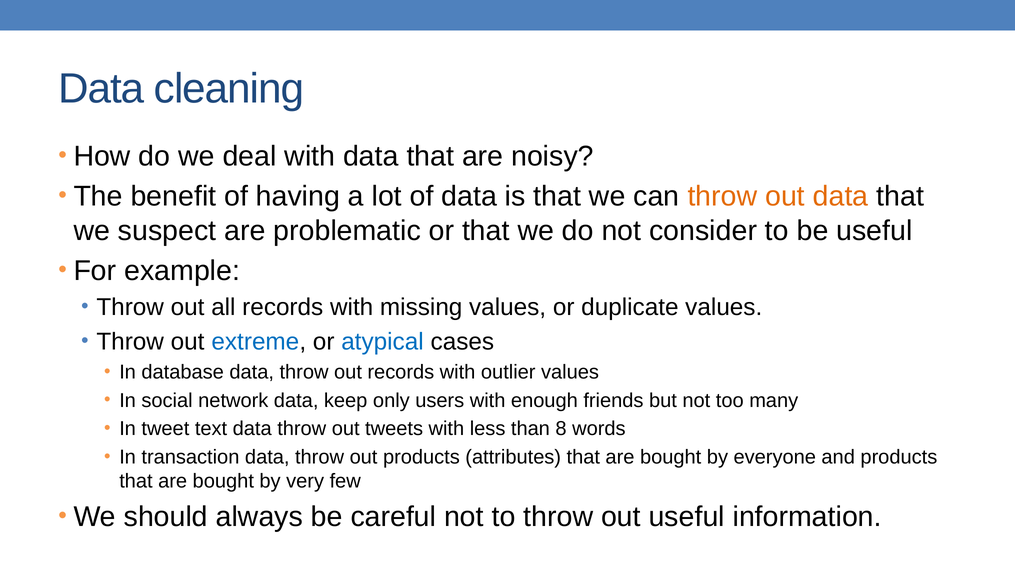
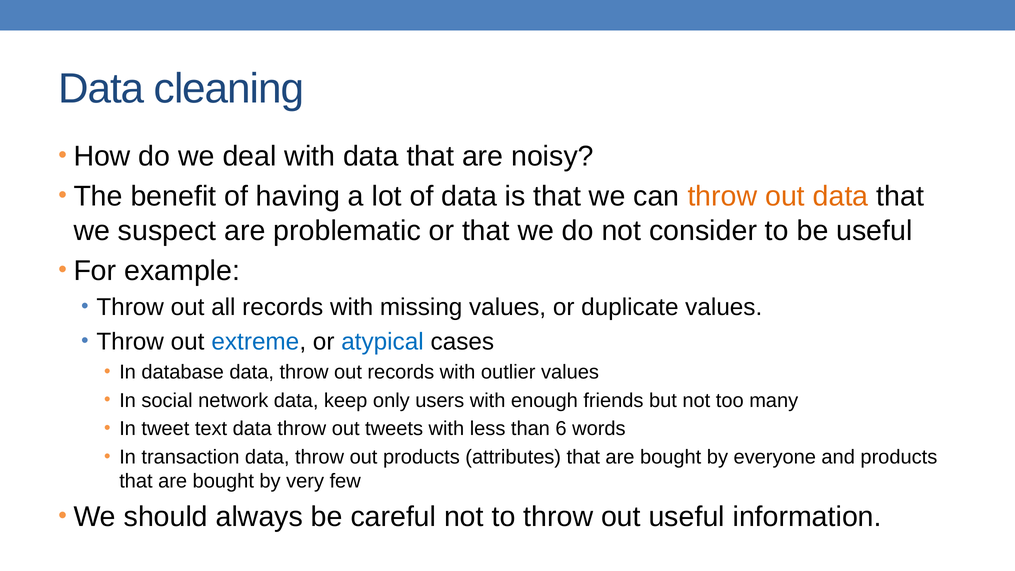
8: 8 -> 6
